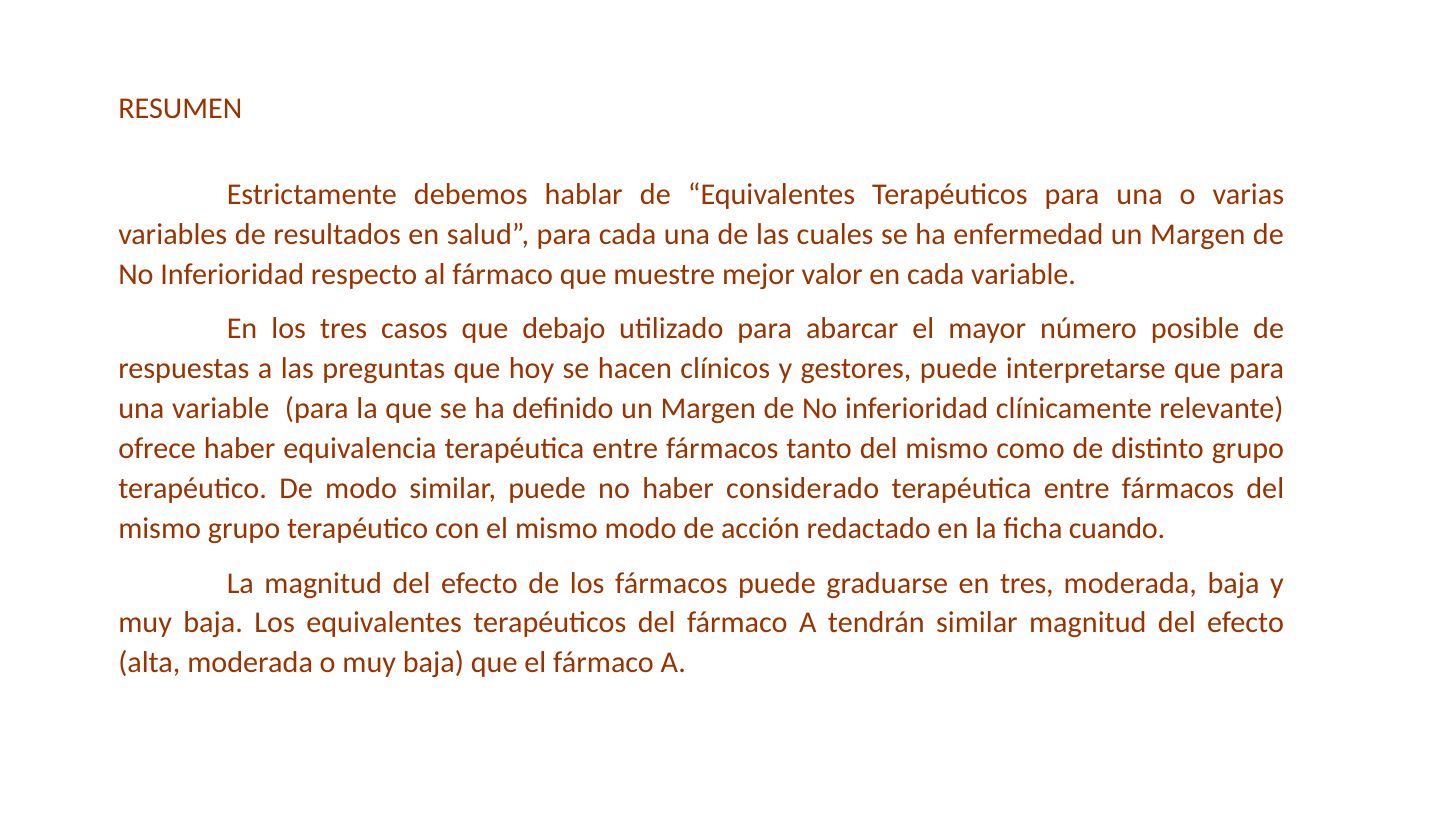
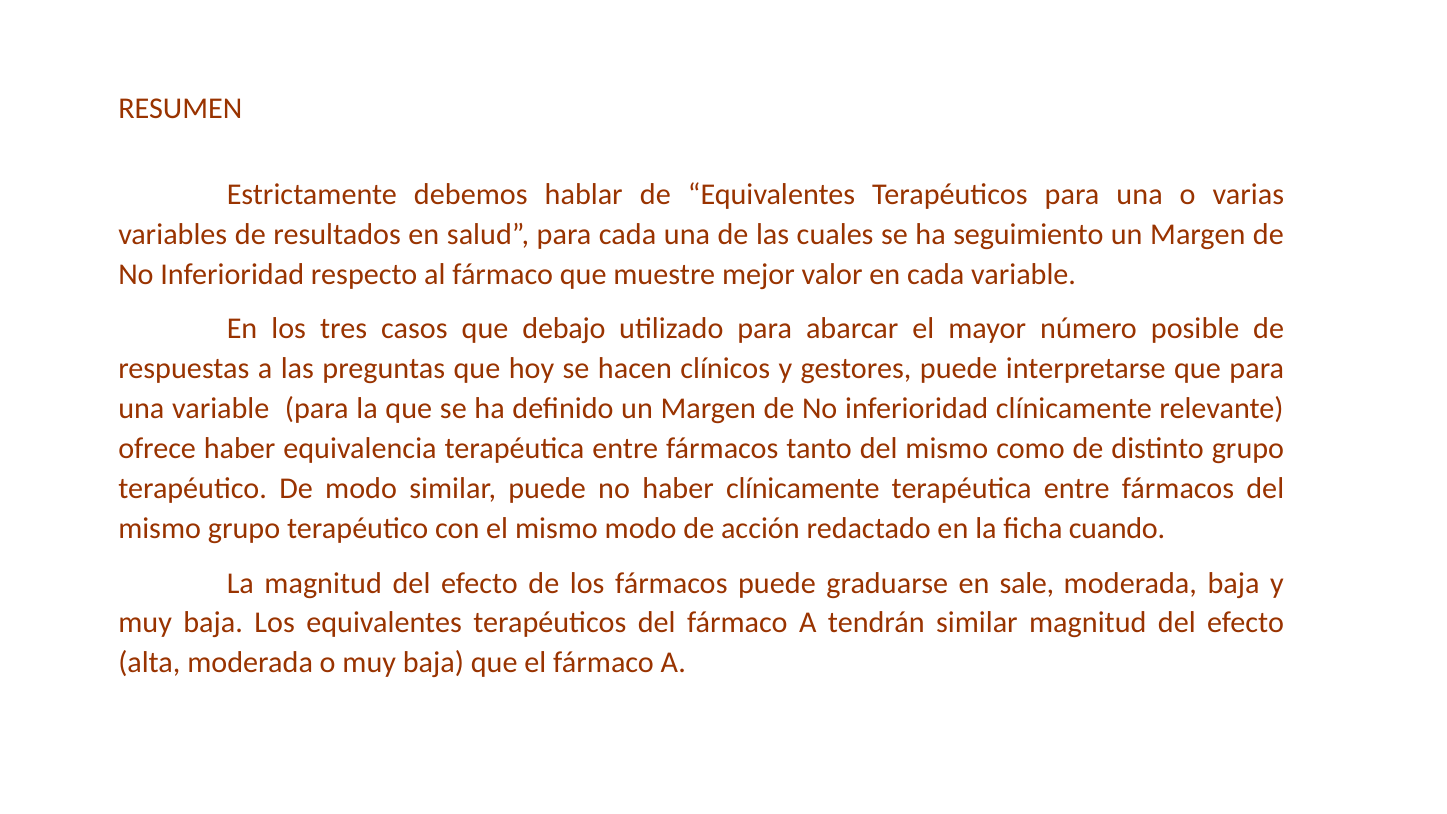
enfermedad: enfermedad -> seguimiento
haber considerado: considerado -> clínicamente
en tres: tres -> sale
